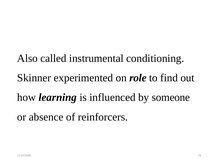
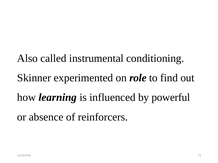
someone: someone -> powerful
